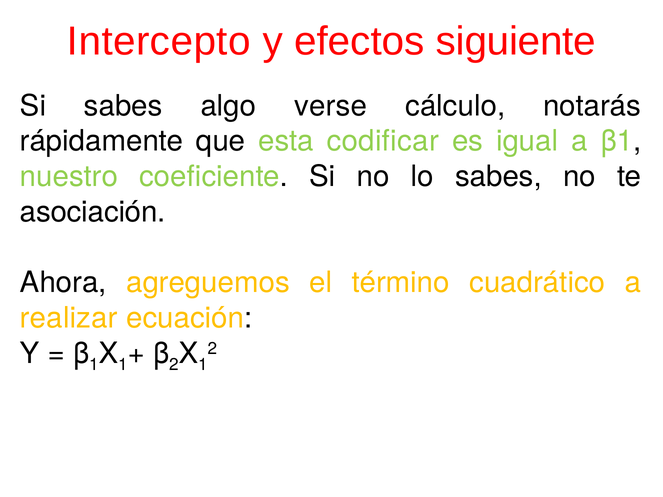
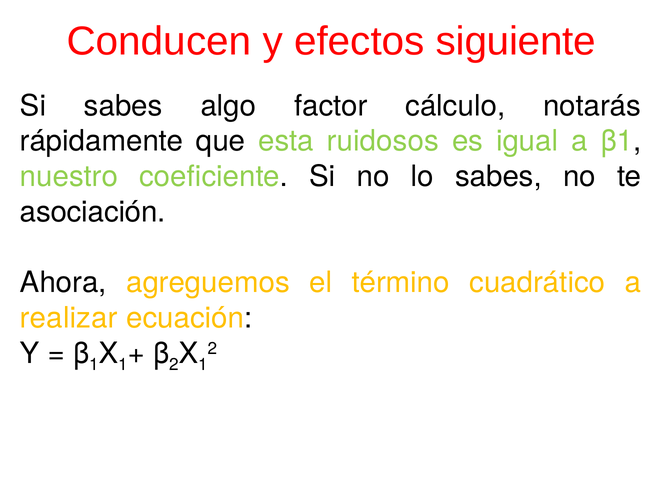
Intercepto: Intercepto -> Conducen
verse: verse -> factor
codificar: codificar -> ruidosos
